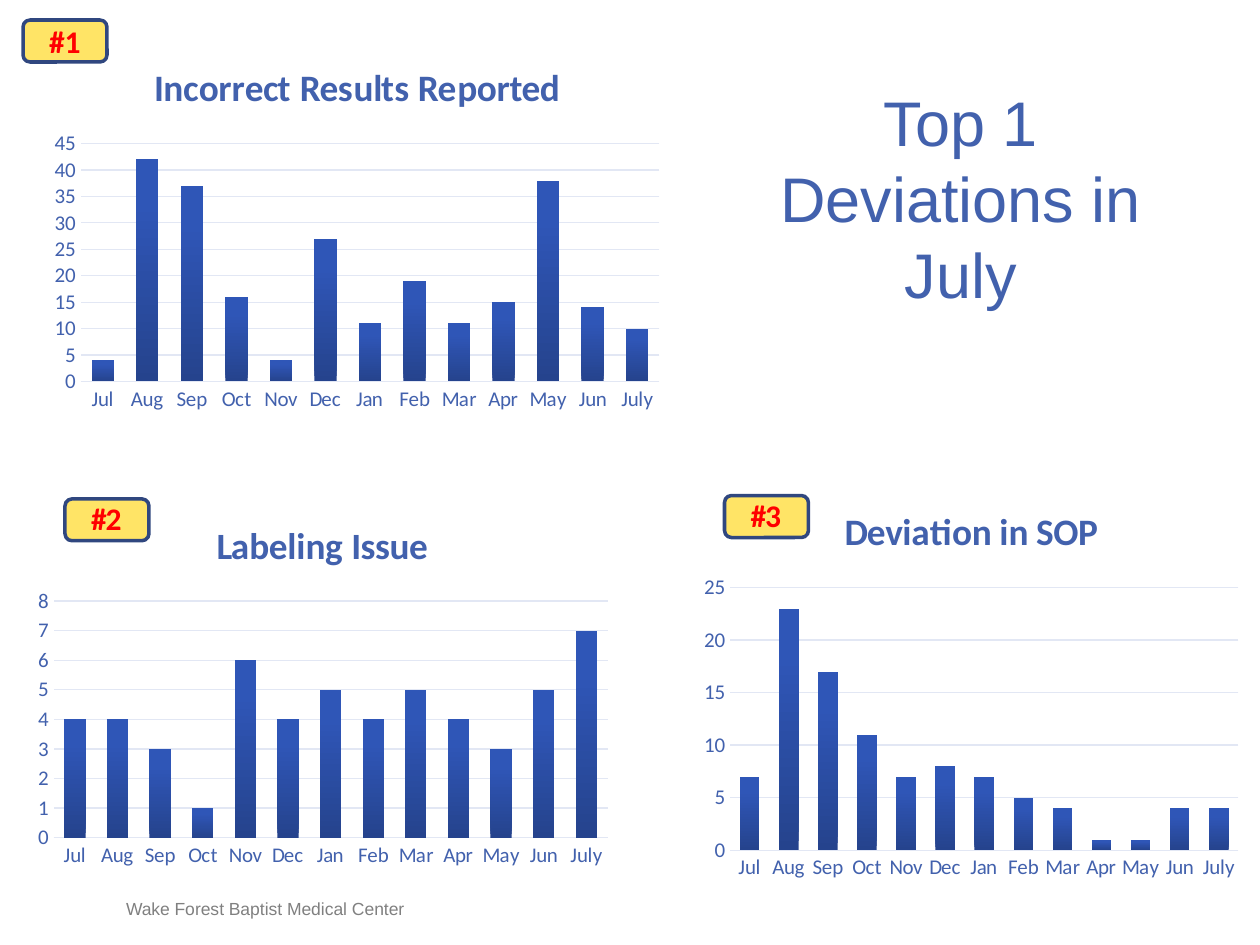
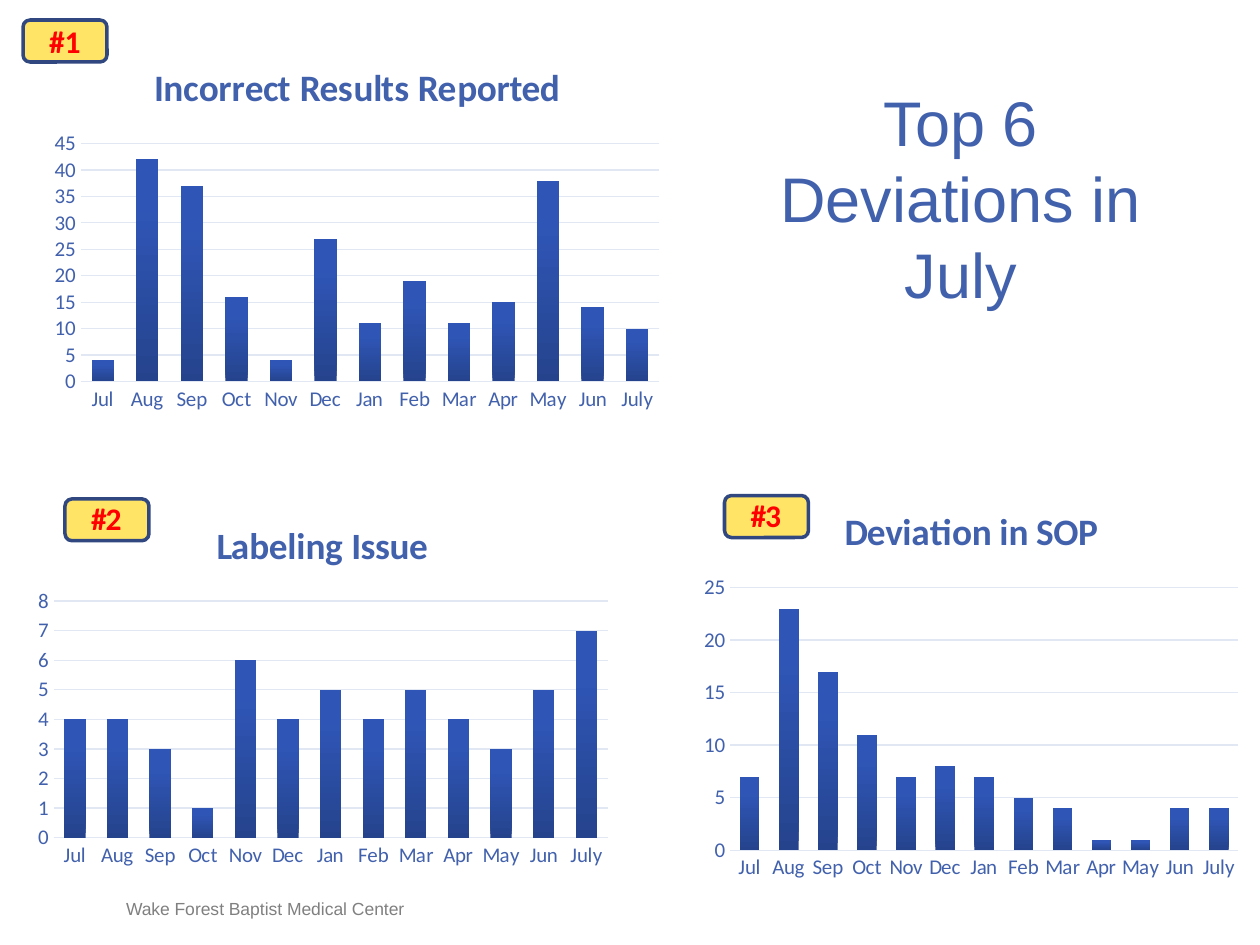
Top 1: 1 -> 6
